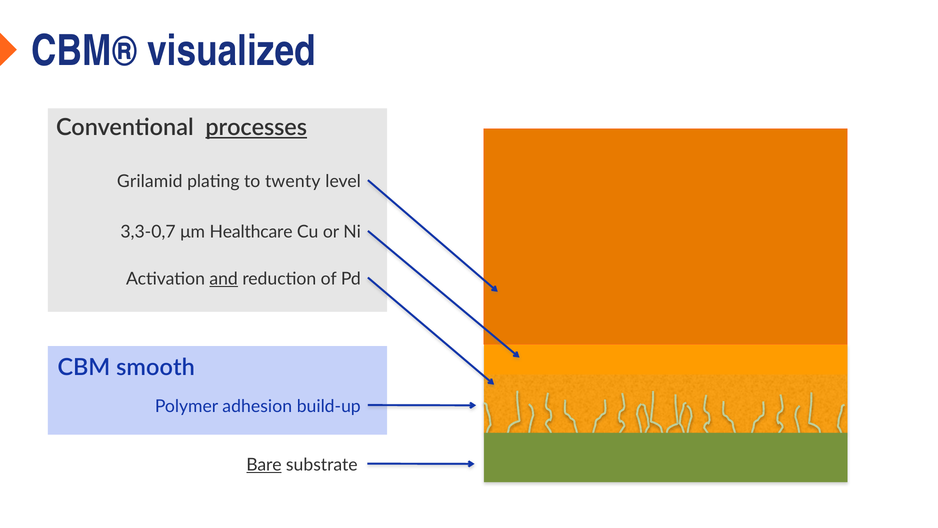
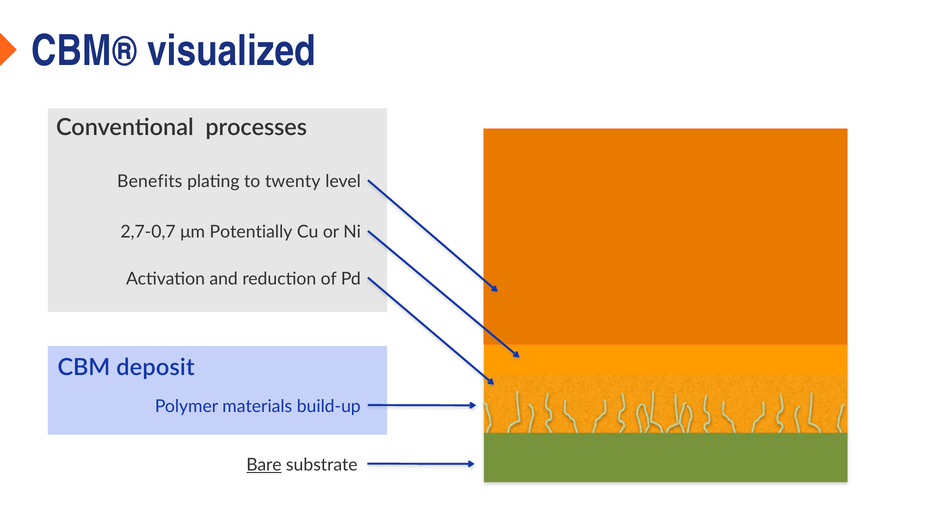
processes underline: present -> none
Grilamid: Grilamid -> Benefits
3,3-0,7: 3,3-0,7 -> 2,7-0,7
Healthcare: Healthcare -> Potentially
and underline: present -> none
smooth: smooth -> deposit
adhesion: adhesion -> materials
